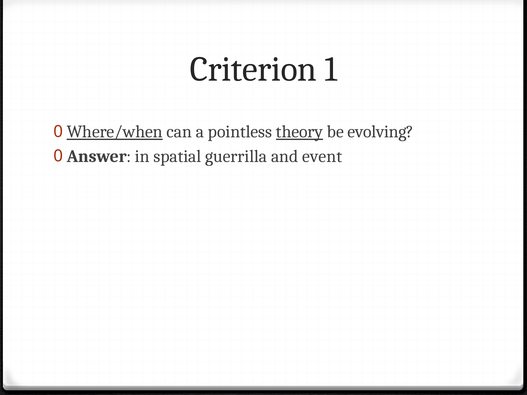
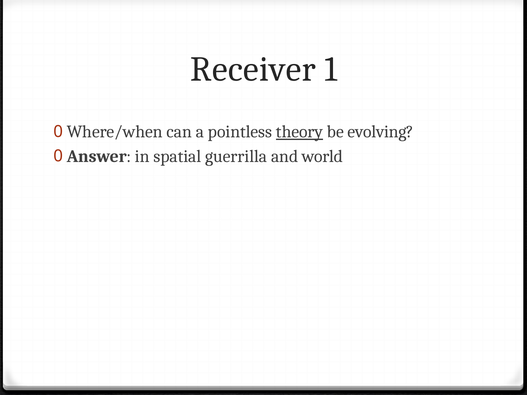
Criterion: Criterion -> Receiver
Where/when underline: present -> none
event: event -> world
